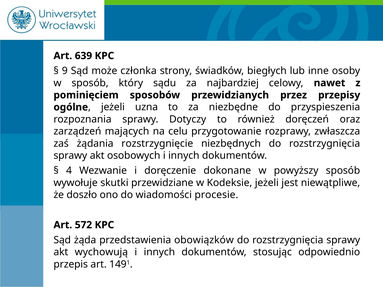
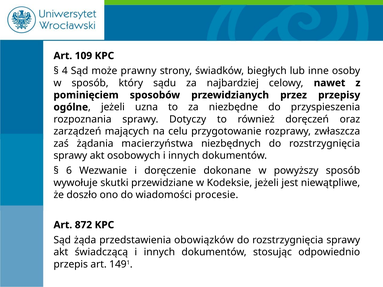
639: 639 -> 109
9: 9 -> 4
członka: członka -> prawny
rozstrzygnięcie: rozstrzygnięcie -> macierzyństwa
4: 4 -> 6
572: 572 -> 872
wychowują: wychowują -> świadczącą
